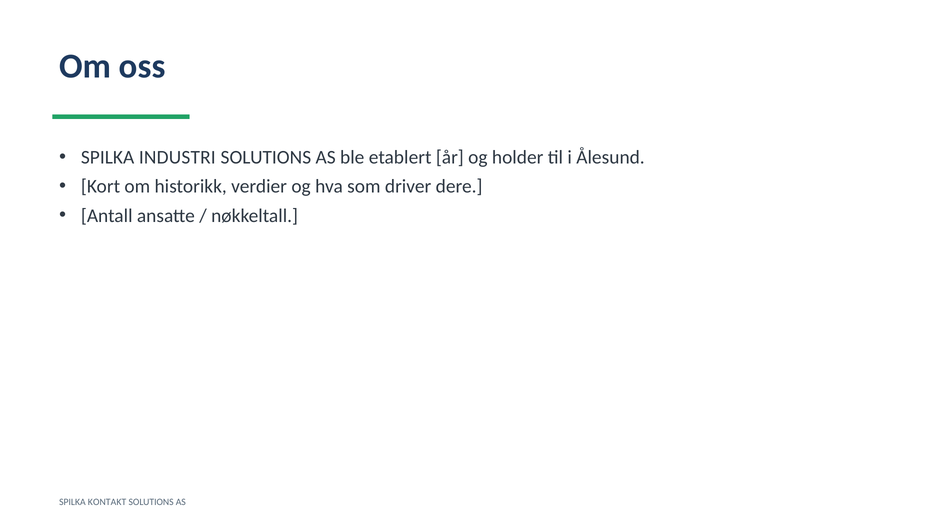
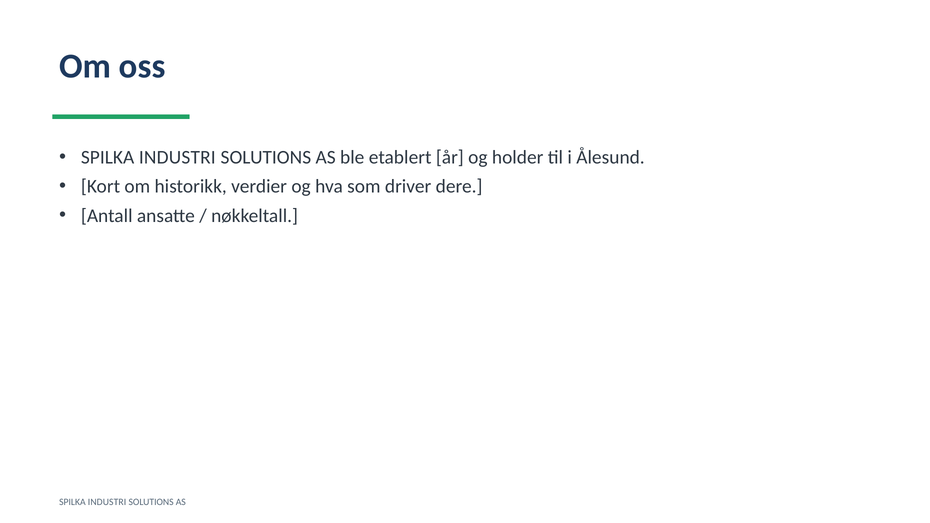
KONTAKT at (107, 502): KONTAKT -> INDUSTRI
